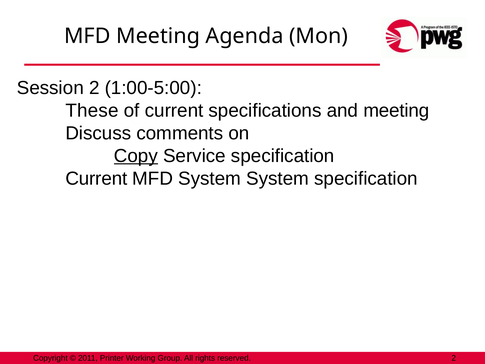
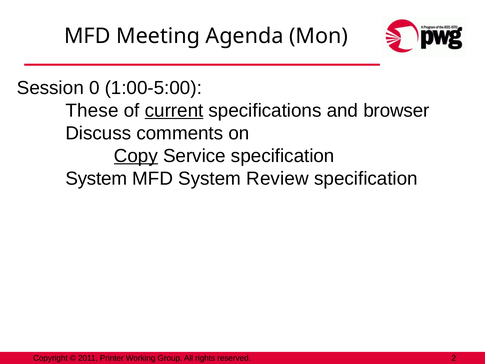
Session 2: 2 -> 0
current at (174, 110) underline: none -> present
and meeting: meeting -> browser
Current at (96, 178): Current -> System
System System: System -> Review
